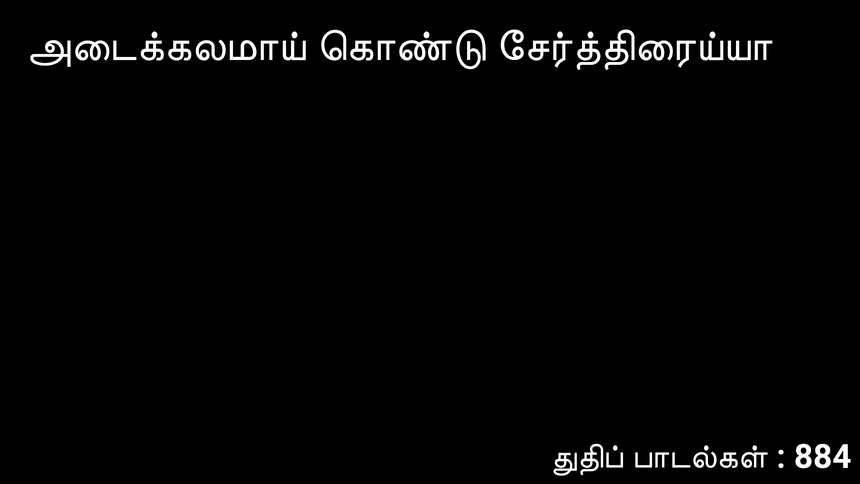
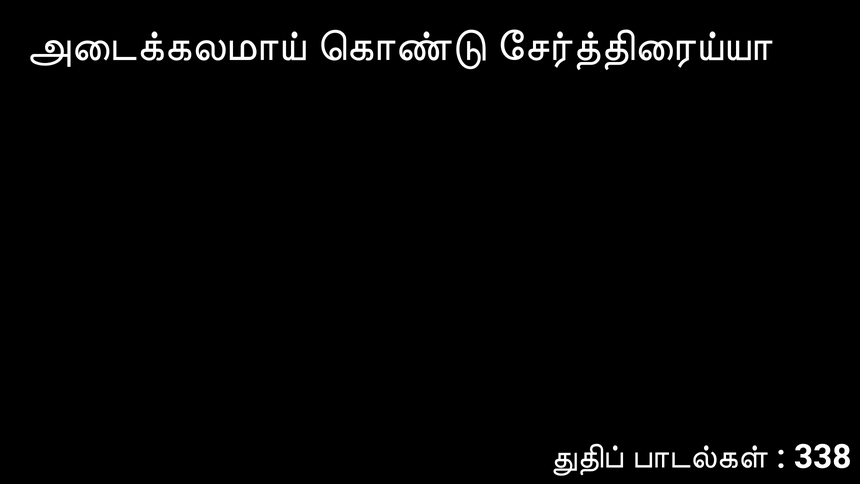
884: 884 -> 338
